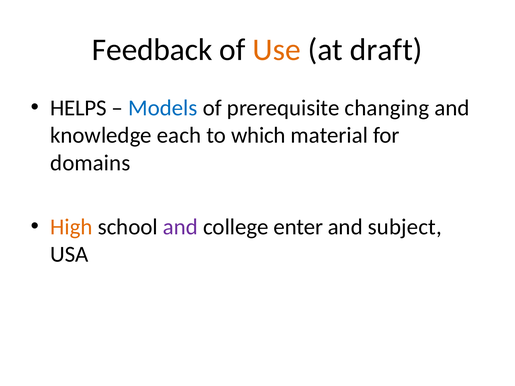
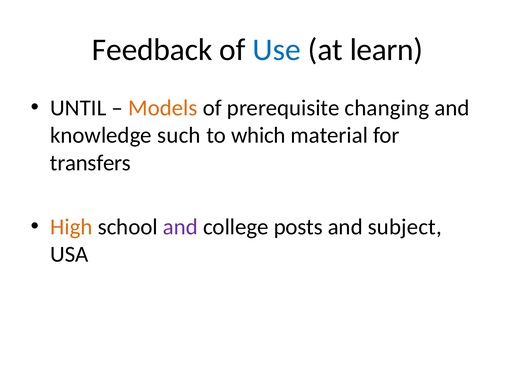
Use colour: orange -> blue
draft: draft -> learn
HELPS: HELPS -> UNTIL
Models colour: blue -> orange
each: each -> such
domains: domains -> transfers
enter: enter -> posts
